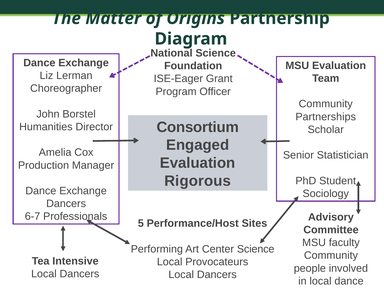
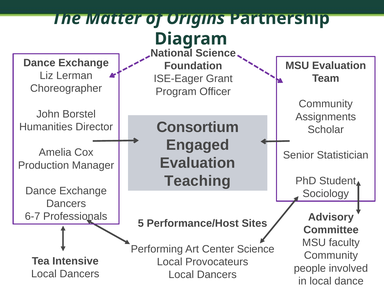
Partnerships: Partnerships -> Assignments
Rigorous: Rigorous -> Teaching
